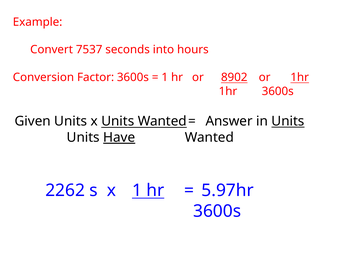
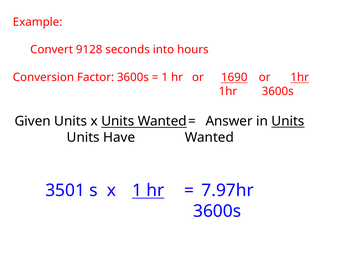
7537: 7537 -> 9128
8902: 8902 -> 1690
Have underline: present -> none
2262: 2262 -> 3501
5.97hr: 5.97hr -> 7.97hr
